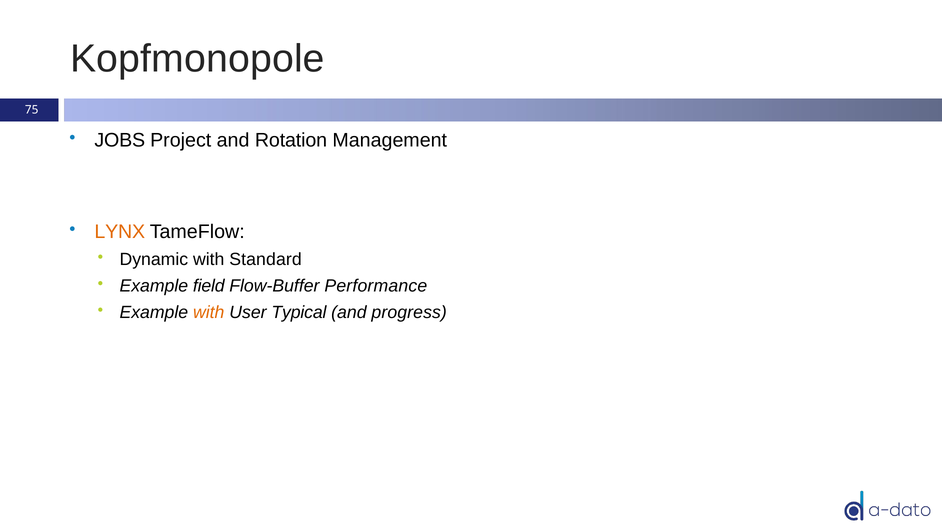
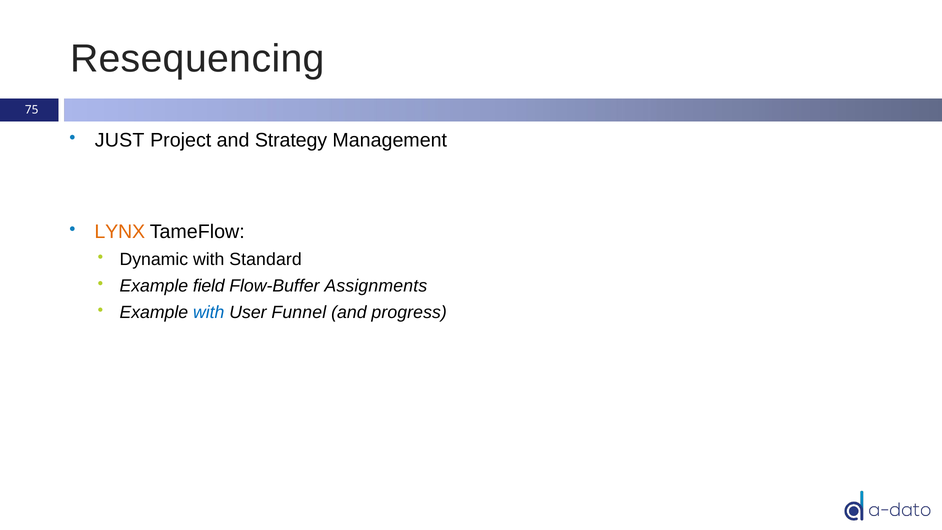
Kopfmonopole: Kopfmonopole -> Resequencing
JOBS: JOBS -> JUST
Rotation: Rotation -> Strategy
Performance: Performance -> Assignments
with at (209, 312) colour: orange -> blue
Typical: Typical -> Funnel
